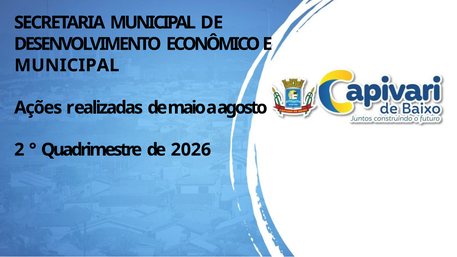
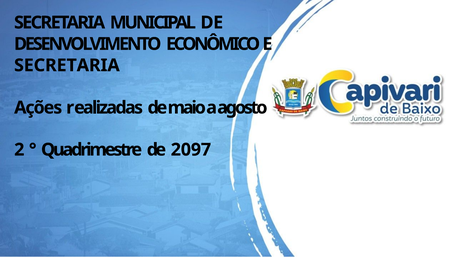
MUNICIPAL at (67, 65): MUNICIPAL -> SECRETARIA
2026: 2026 -> 2097
